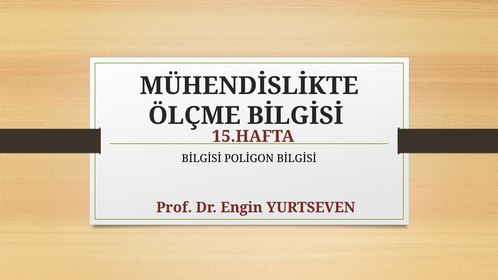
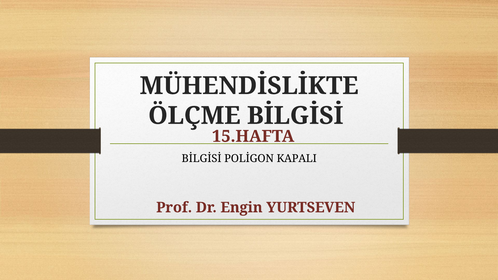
POLİGON BİLGİSİ: BİLGİSİ -> KAPALI
